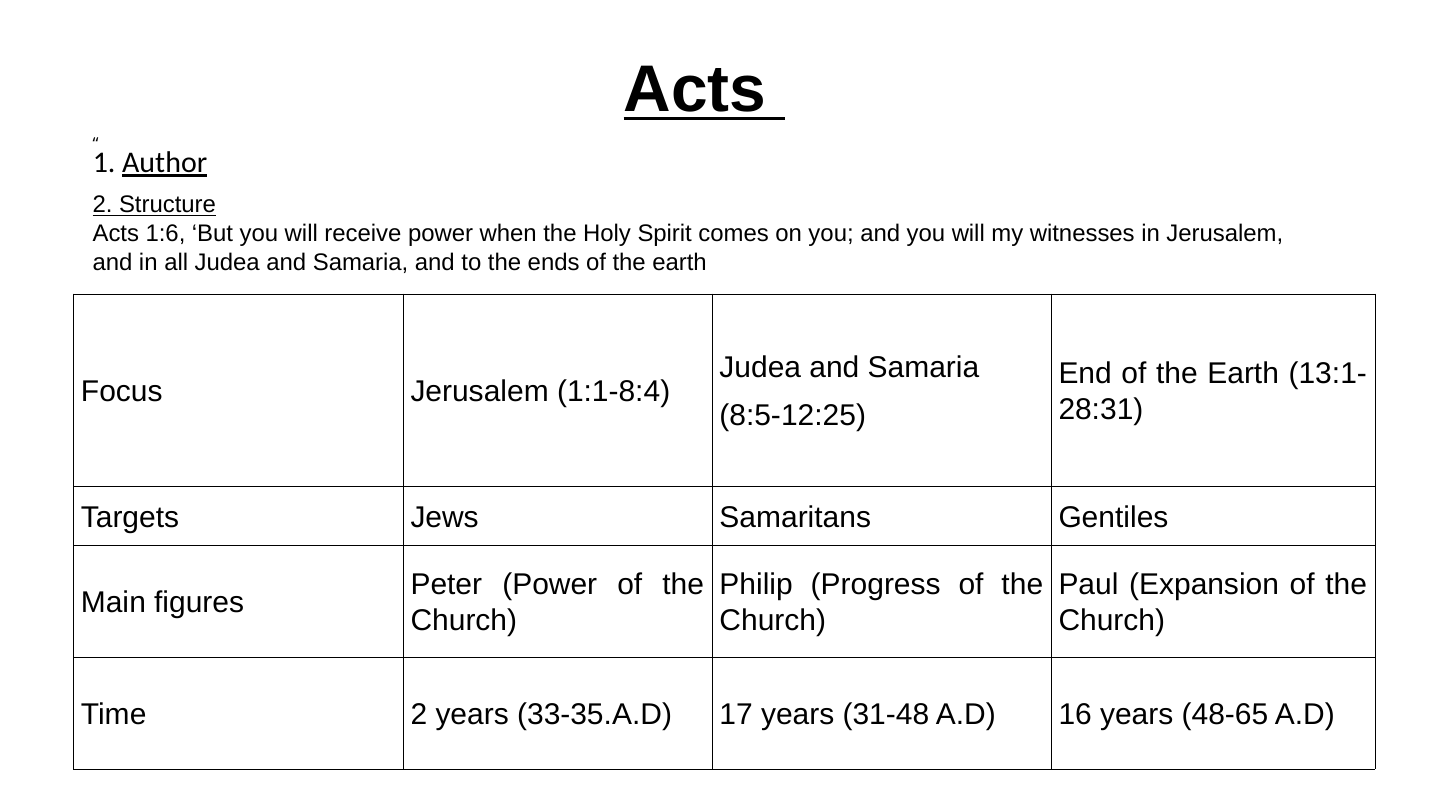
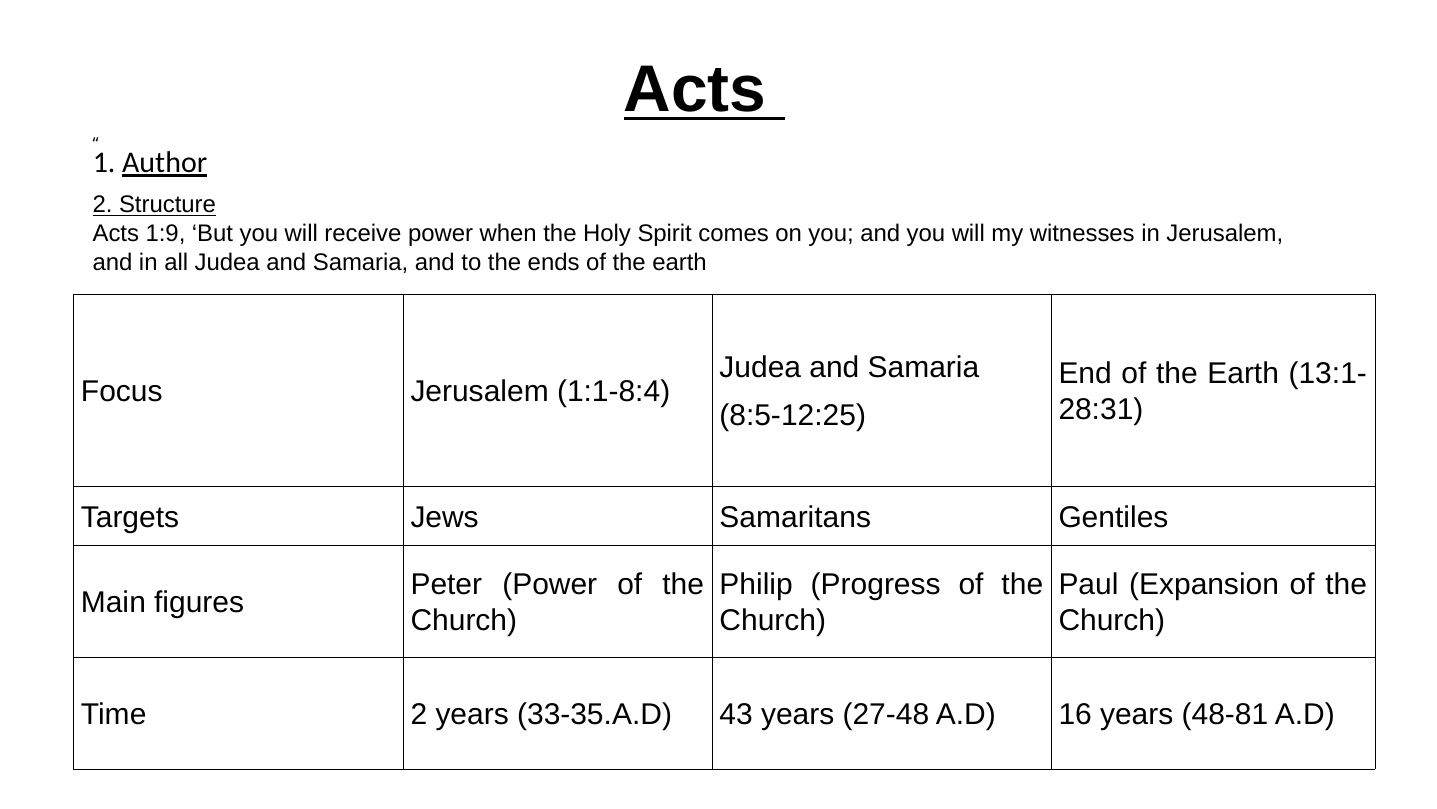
1:6: 1:6 -> 1:9
17: 17 -> 43
31-48: 31-48 -> 27-48
48-65: 48-65 -> 48-81
